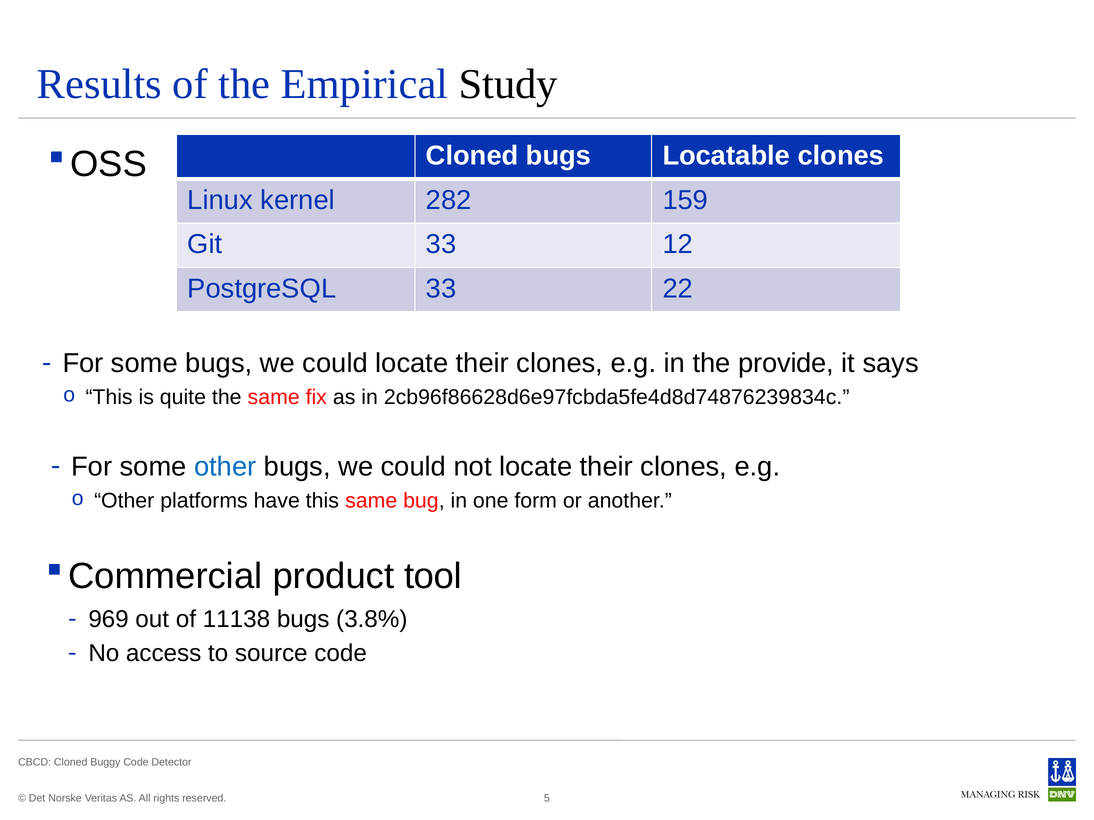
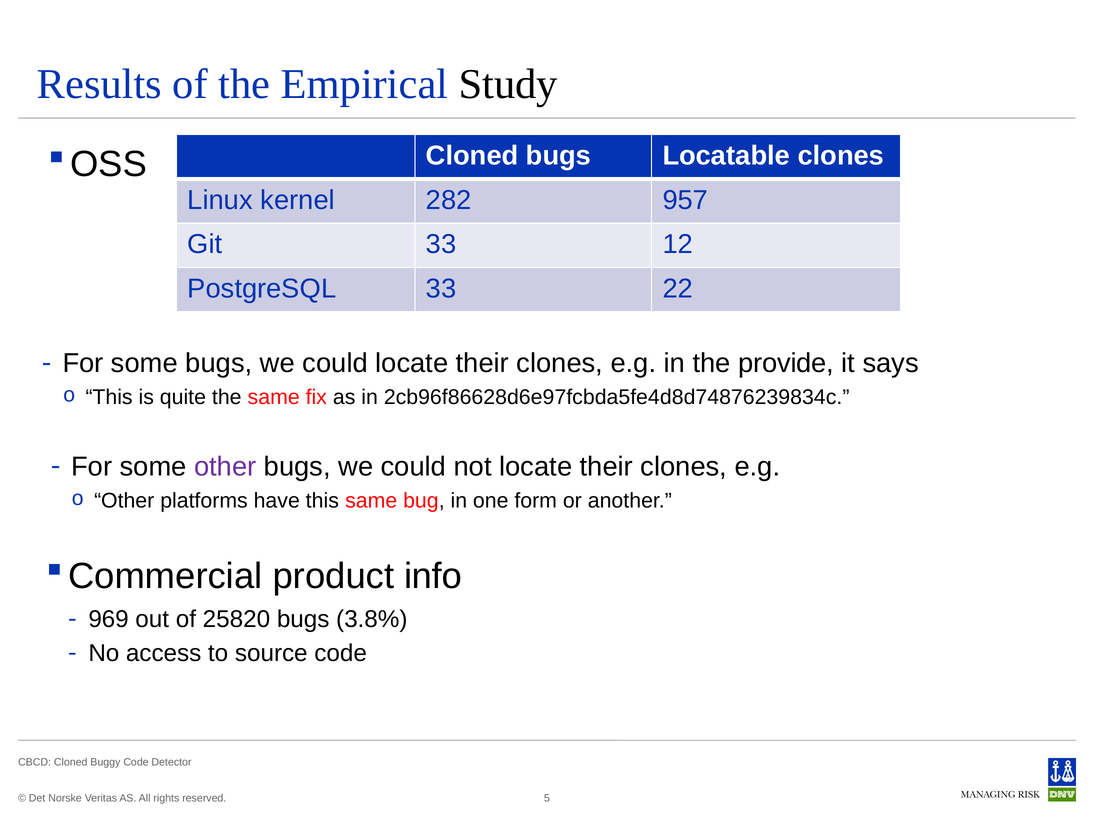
159: 159 -> 957
other at (225, 467) colour: blue -> purple
tool: tool -> info
11138: 11138 -> 25820
